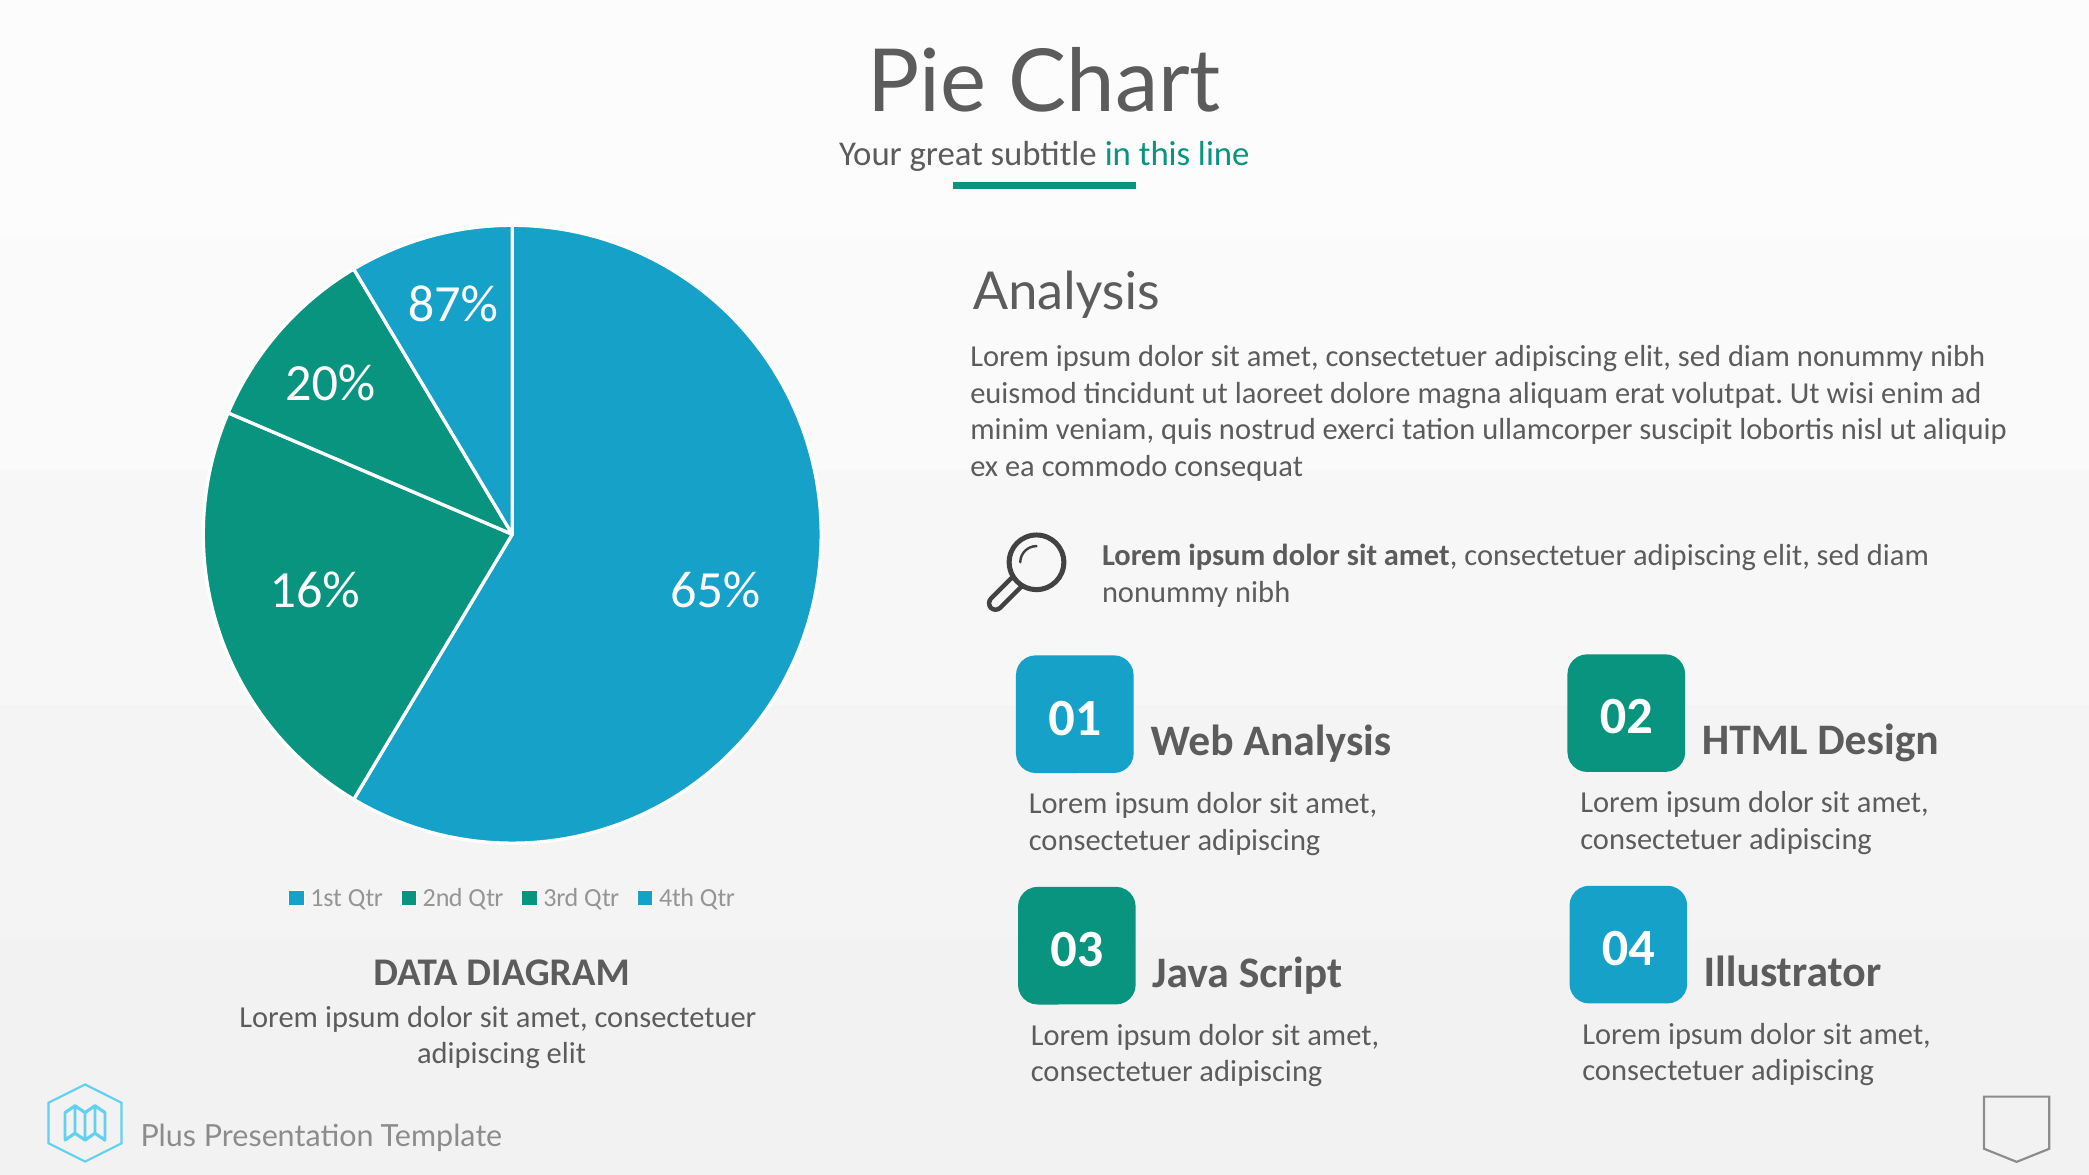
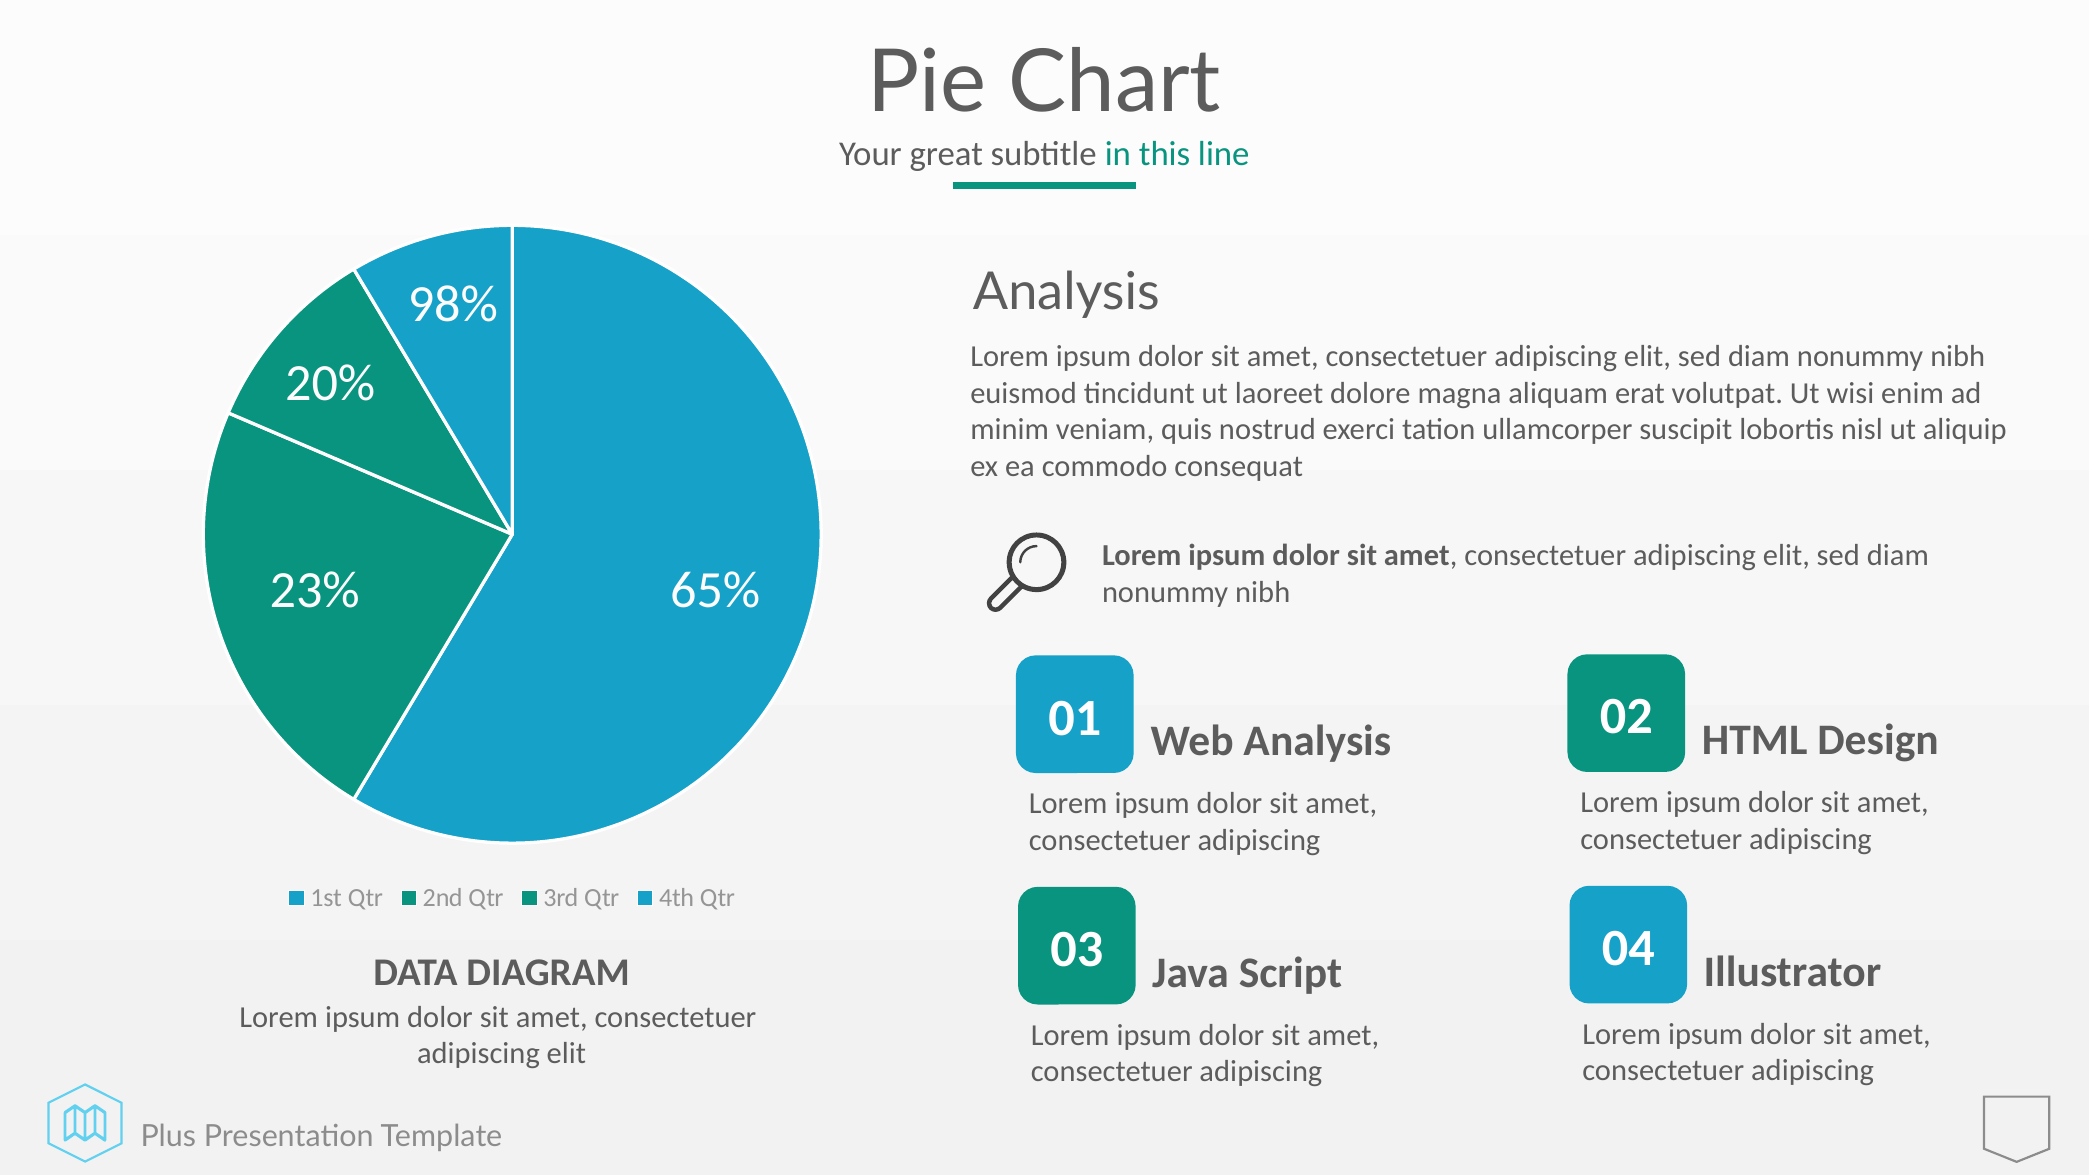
87%: 87% -> 98%
16%: 16% -> 23%
